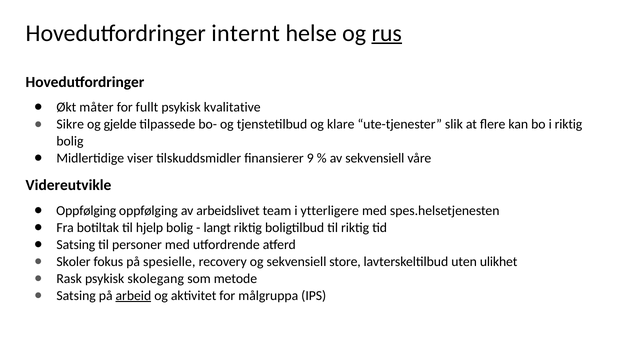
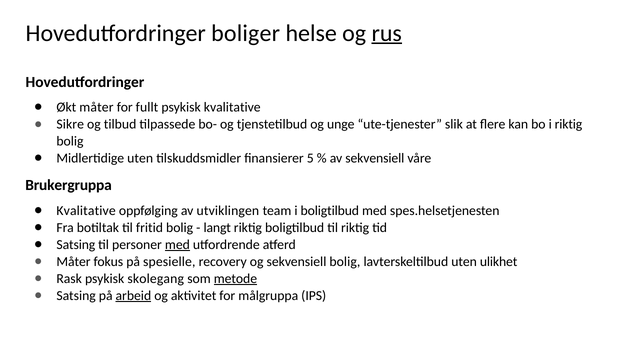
internt: internt -> boliger
gjelde: gjelde -> tilbud
klare: klare -> unge
Midlertidige viser: viser -> uten
9: 9 -> 5
Videreutvikle: Videreutvikle -> Brukergruppa
Oppfølging at (86, 211): Oppfølging -> Kvalitative
arbeidslivet: arbeidslivet -> utviklingen
i ytterligere: ytterligere -> boligtilbud
hjelp: hjelp -> fritid
med at (177, 245) underline: none -> present
Skoler at (74, 262): Skoler -> Måter
sekvensiell store: store -> bolig
metode underline: none -> present
